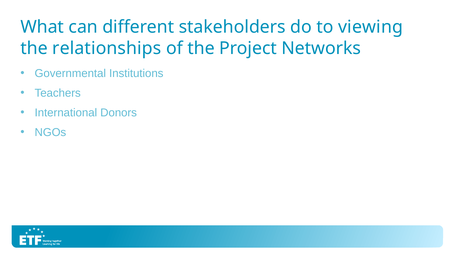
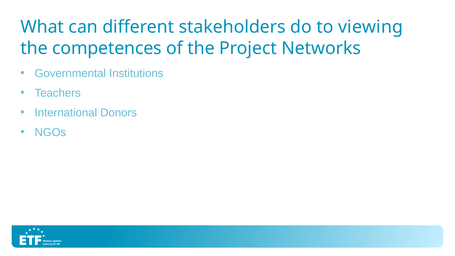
relationships: relationships -> competences
